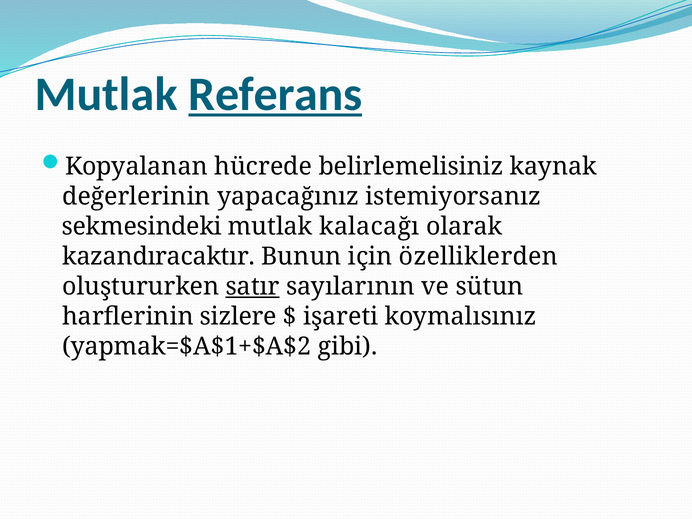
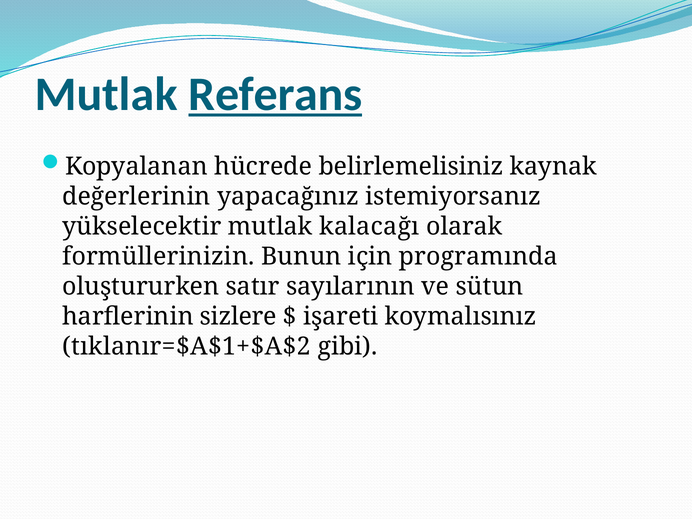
sekmesindeki: sekmesindeki -> yükselecektir
kazandıracaktır: kazandıracaktır -> formüllerinizin
özelliklerden: özelliklerden -> programında
satır underline: present -> none
yapmak=$A$1+$A$2: yapmak=$A$1+$A$2 -> tıklanır=$A$1+$A$2
